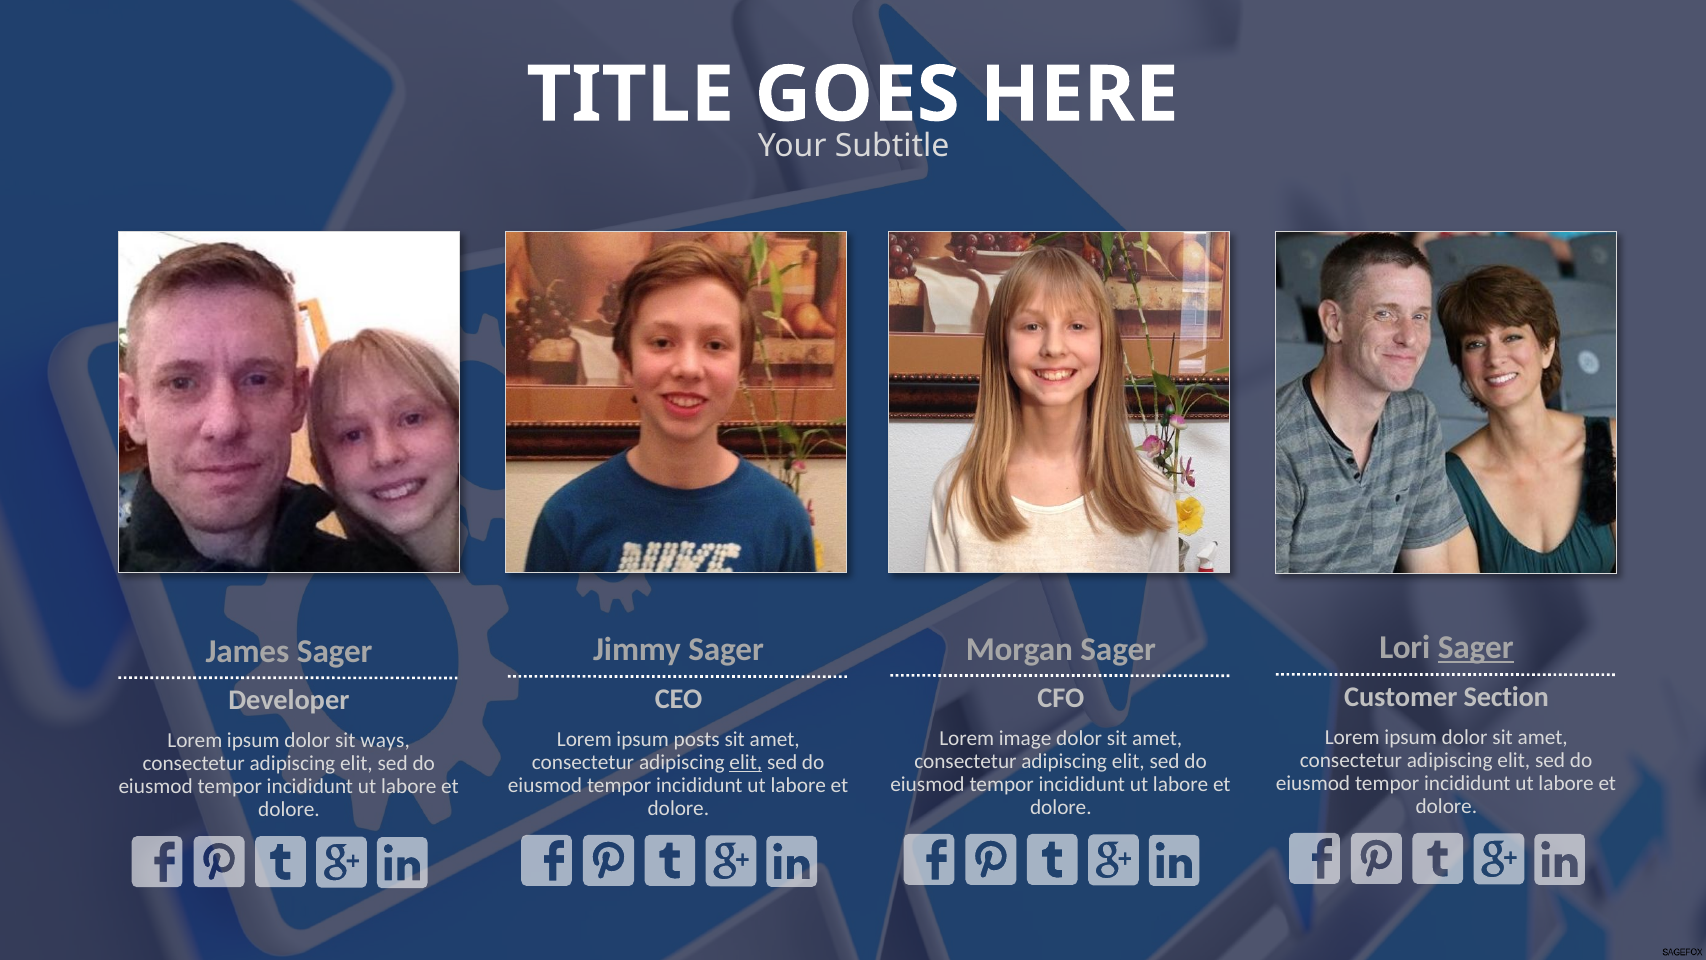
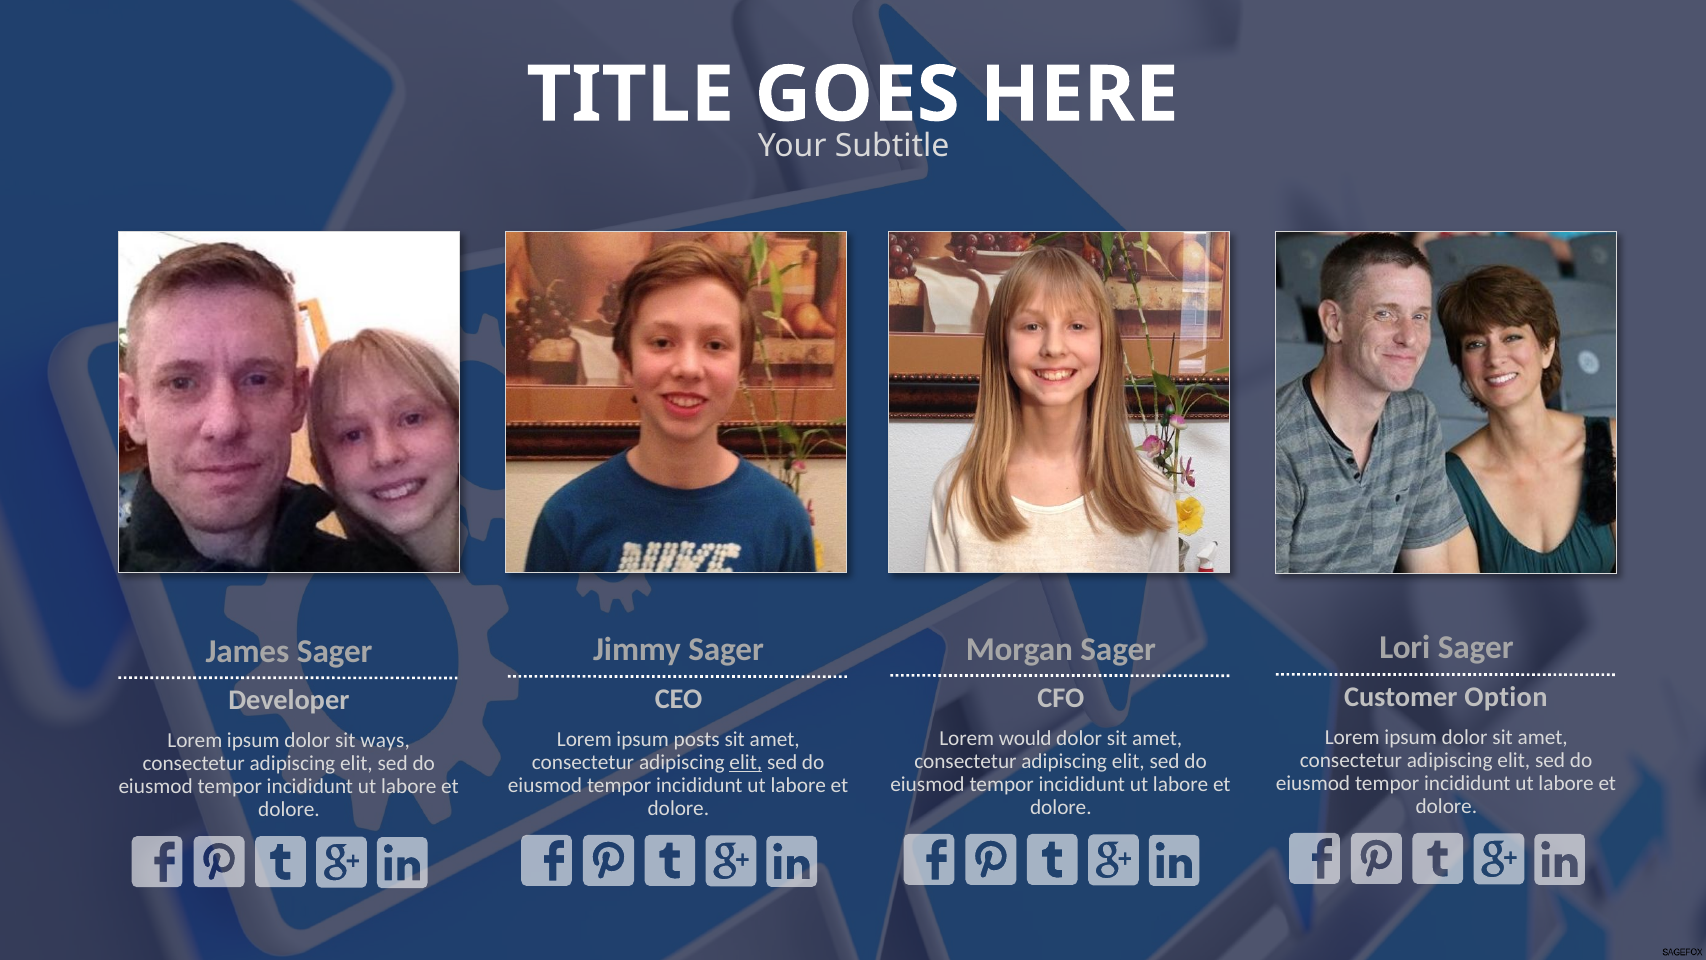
Sager at (1476, 648) underline: present -> none
Section: Section -> Option
image: image -> would
